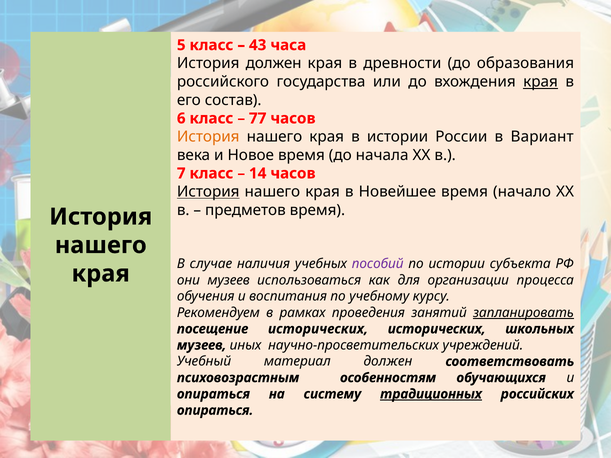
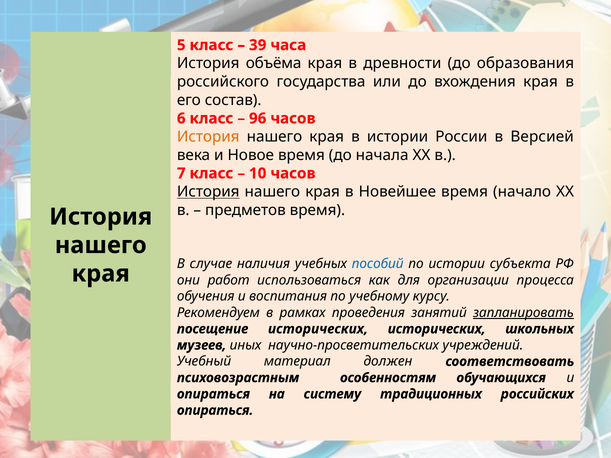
43: 43 -> 39
История должен: должен -> объёма
края at (541, 82) underline: present -> none
77: 77 -> 96
Вариант: Вариант -> Версией
14: 14 -> 10
пособий colour: purple -> blue
они музеев: музеев -> работ
традиционных underline: present -> none
